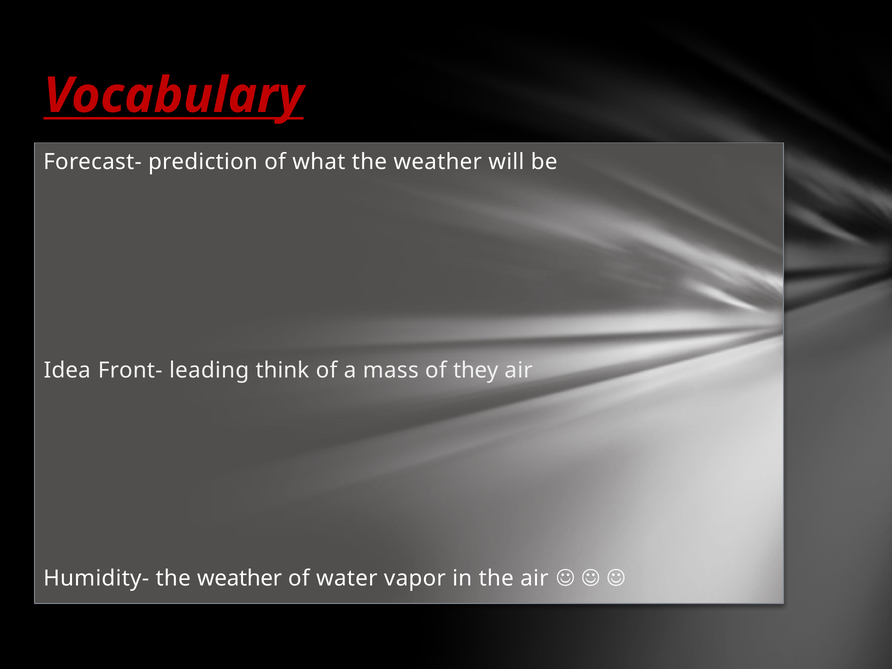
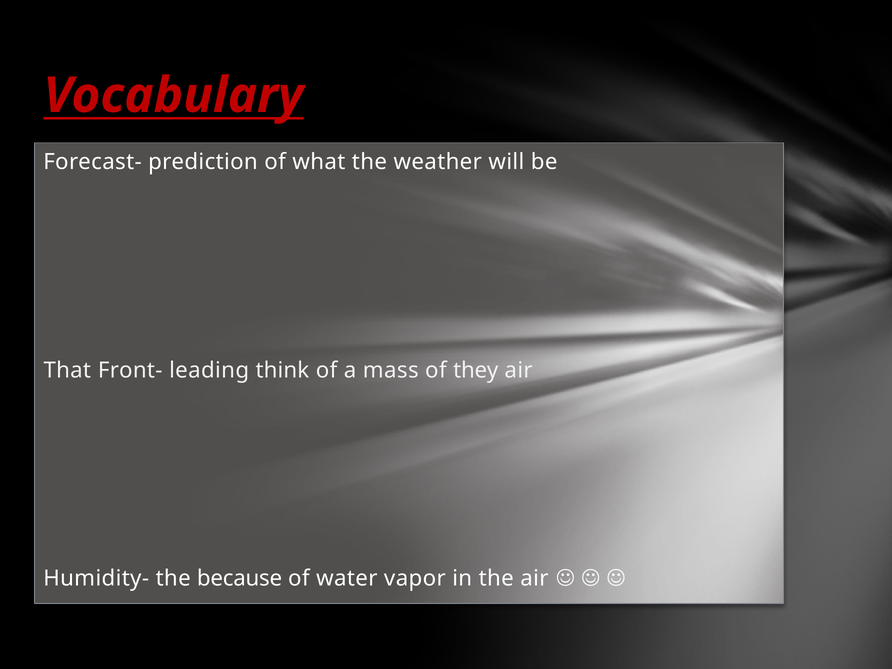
Idea: Idea -> That
Humidity- the weather: weather -> because
